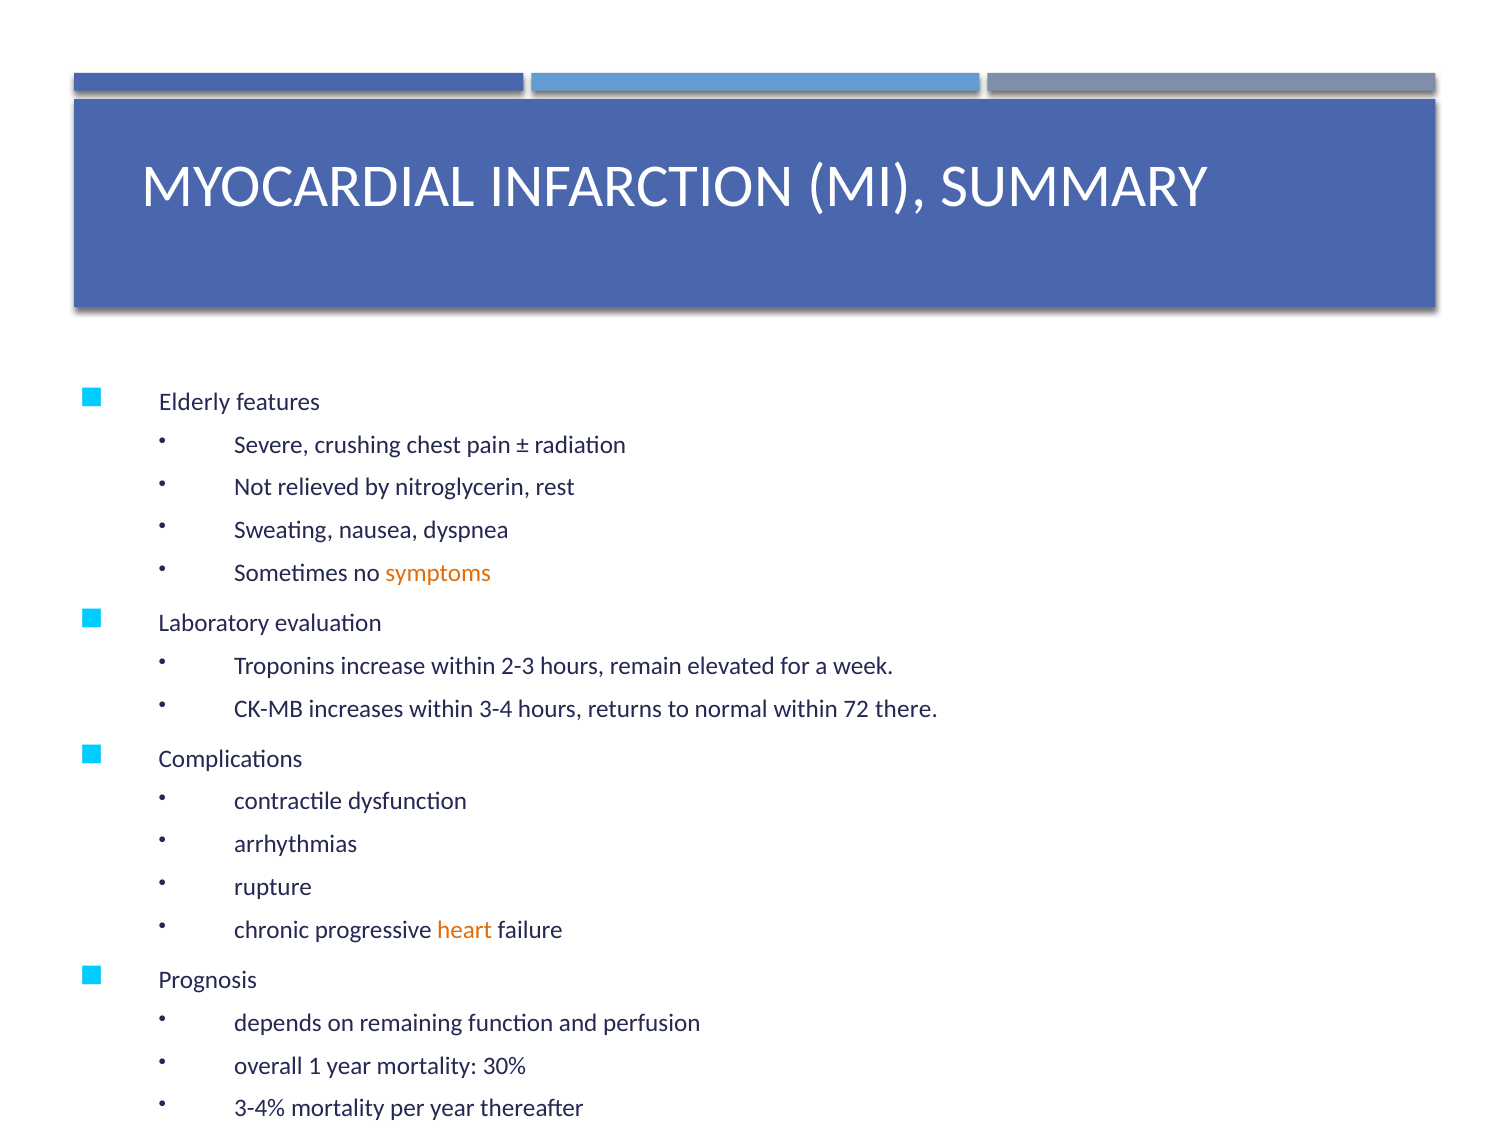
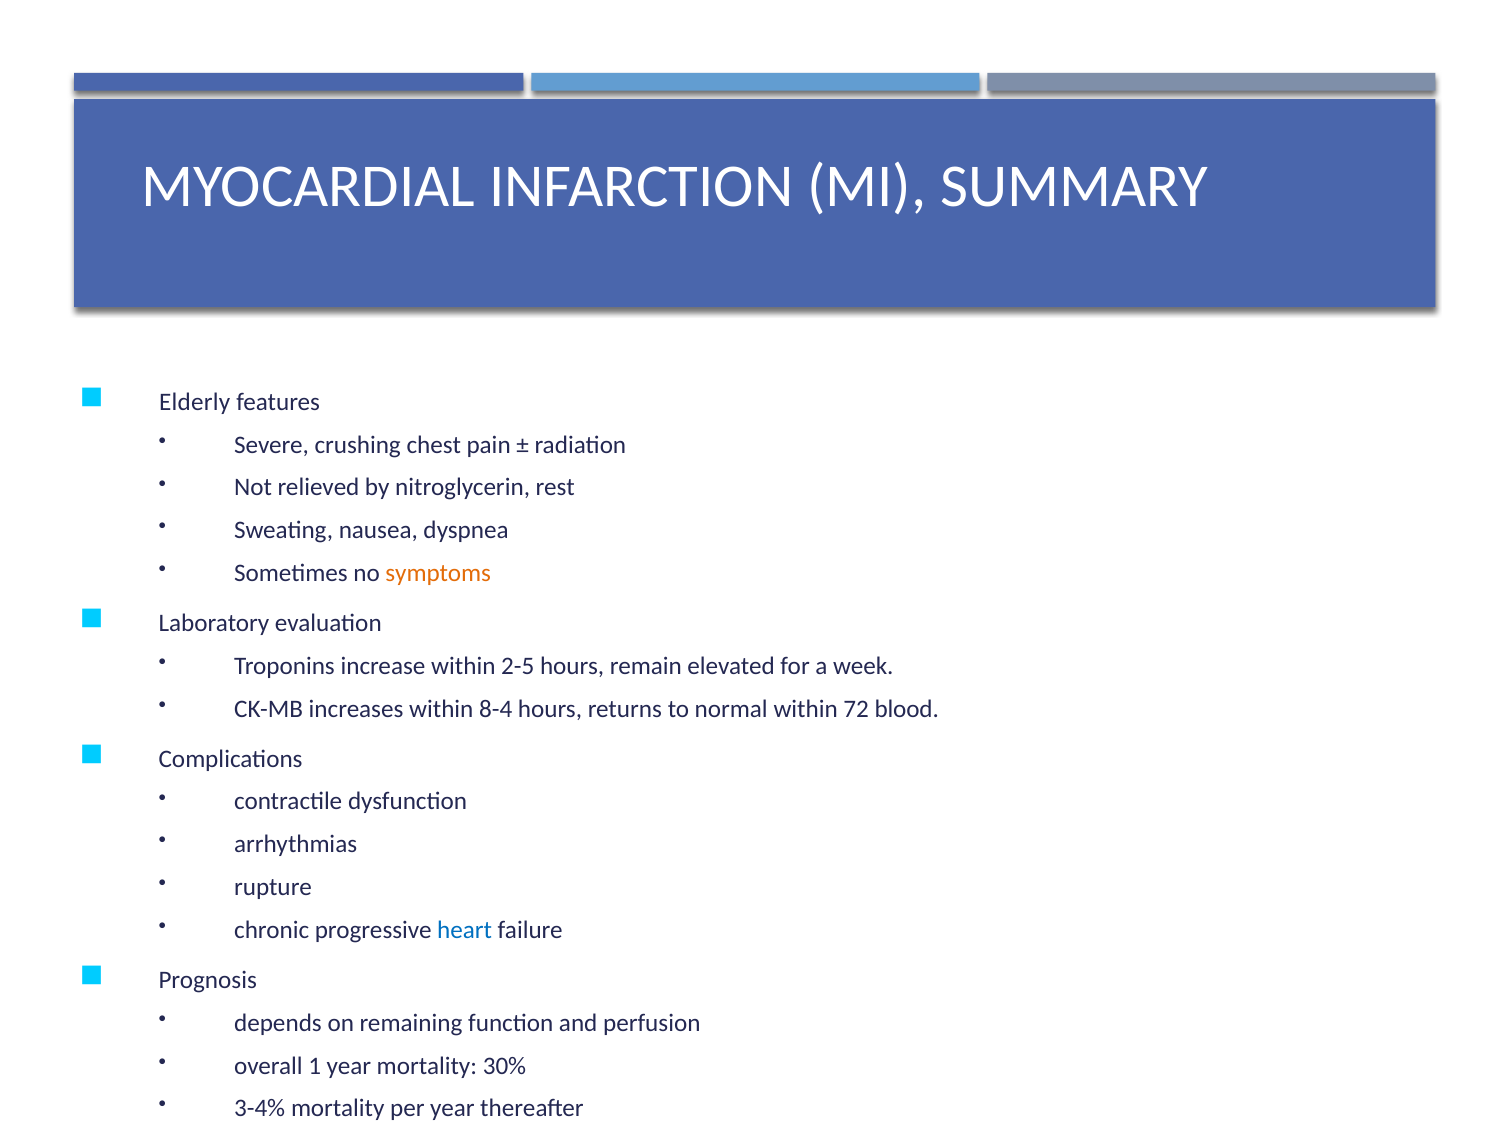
2-3: 2-3 -> 2-5
3-4: 3-4 -> 8-4
there: there -> blood
heart colour: orange -> blue
